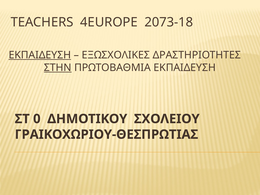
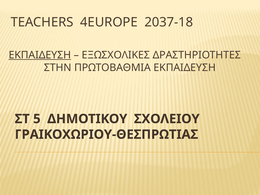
2073-18: 2073-18 -> 2037-18
ΣΤΗΝ underline: present -> none
0: 0 -> 5
